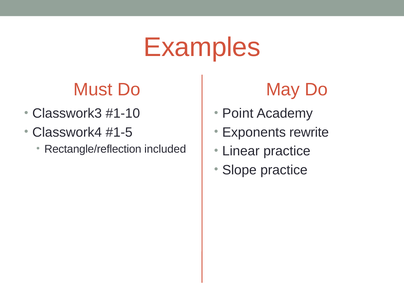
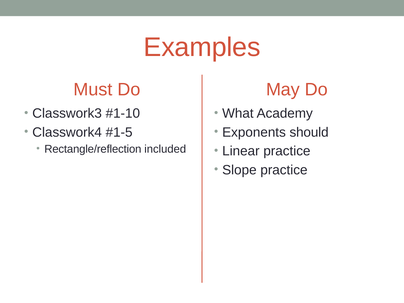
Point: Point -> What
rewrite: rewrite -> should
